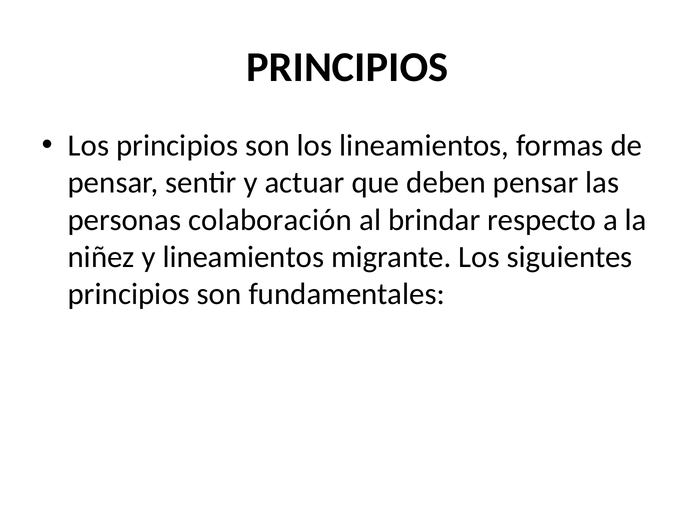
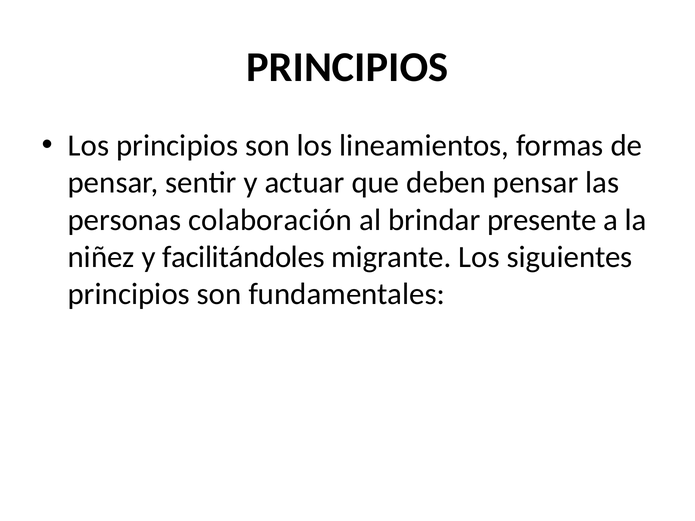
respecto: respecto -> presente
y lineamientos: lineamientos -> facilitándoles
